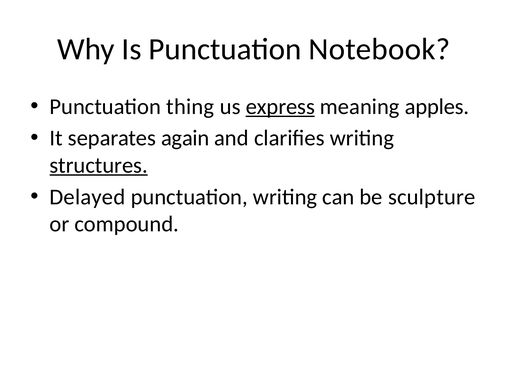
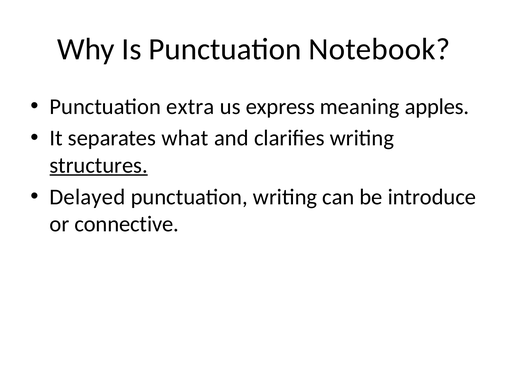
thing: thing -> extra
express underline: present -> none
again: again -> what
sculpture: sculpture -> introduce
compound: compound -> connective
